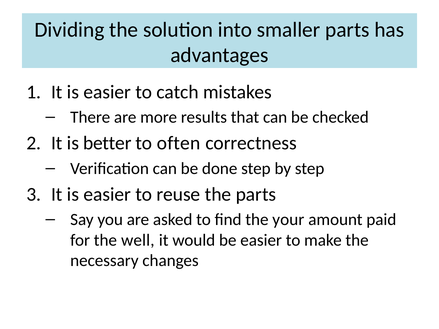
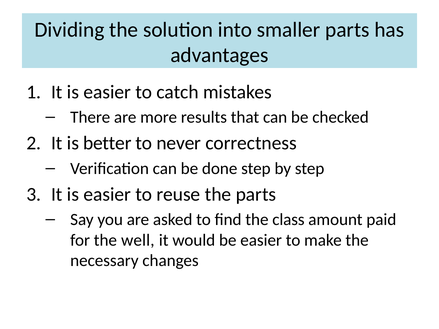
often: often -> never
your: your -> class
